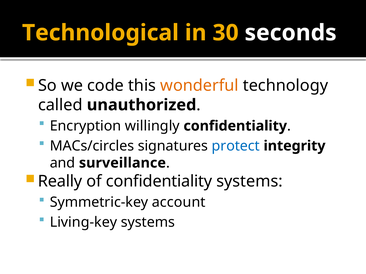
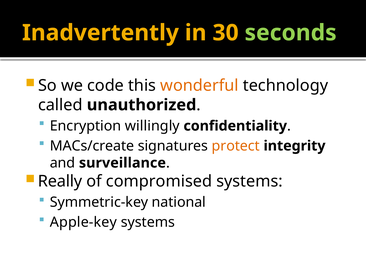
Technological: Technological -> Inadvertently
seconds colour: white -> light green
MACs/circles: MACs/circles -> MACs/create
protect colour: blue -> orange
of confidentiality: confidentiality -> compromised
account: account -> national
Living-key: Living-key -> Apple-key
